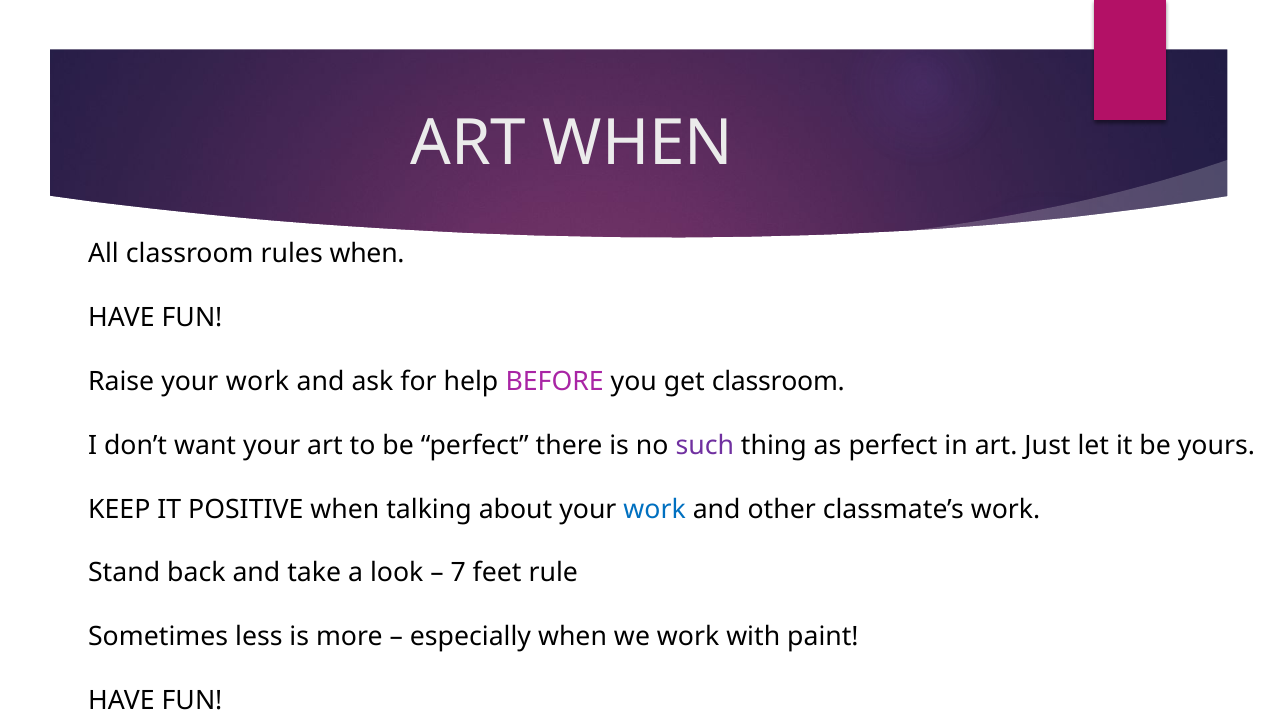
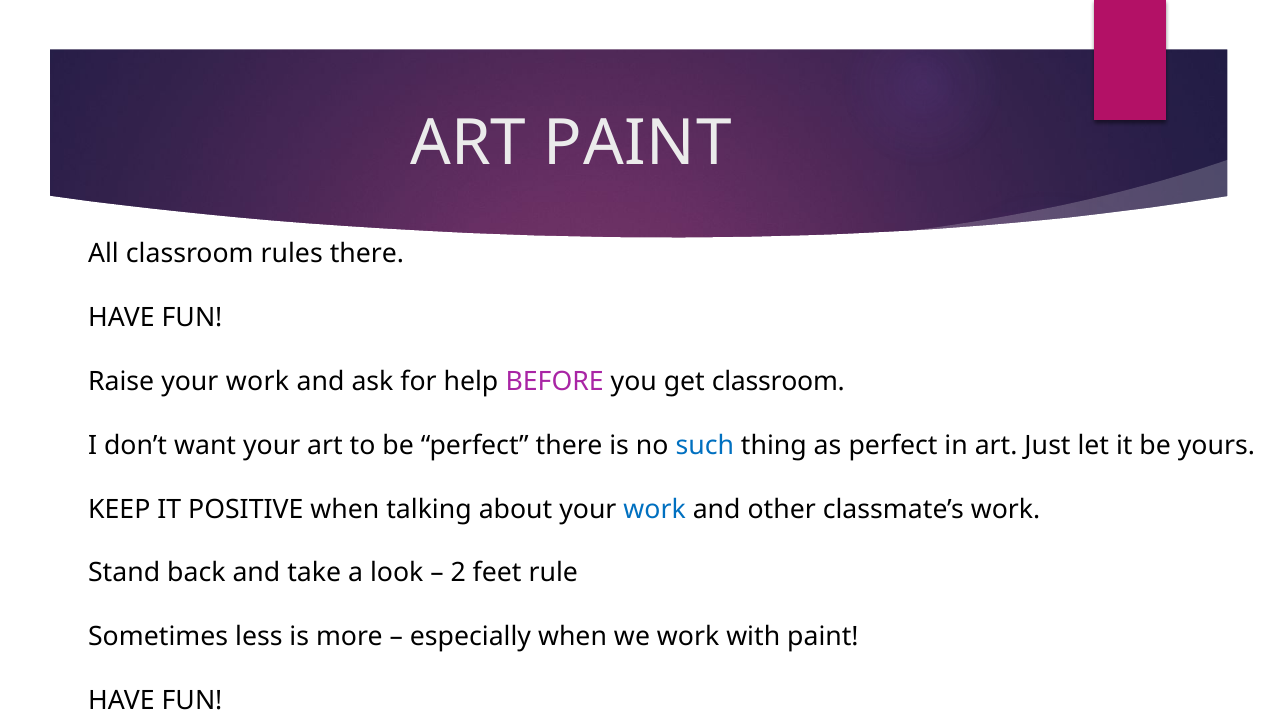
ART WHEN: WHEN -> PAINT
rules when: when -> there
such colour: purple -> blue
7: 7 -> 2
